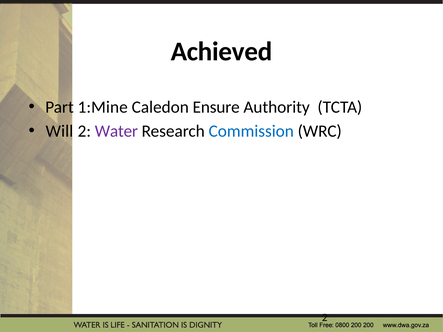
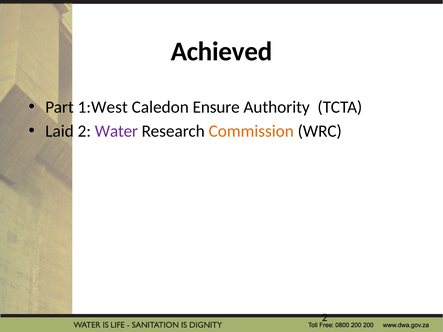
1:Mine: 1:Mine -> 1:West
Will: Will -> Laid
Commission colour: blue -> orange
